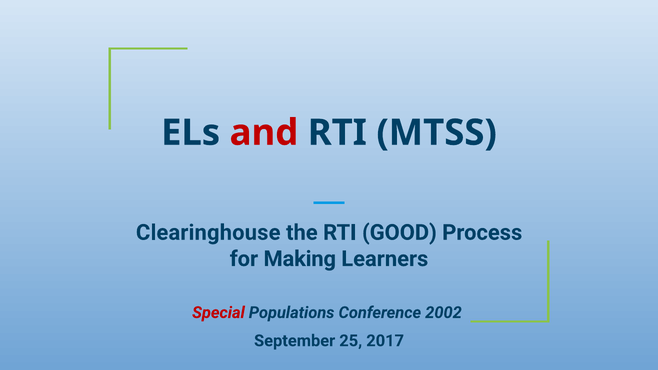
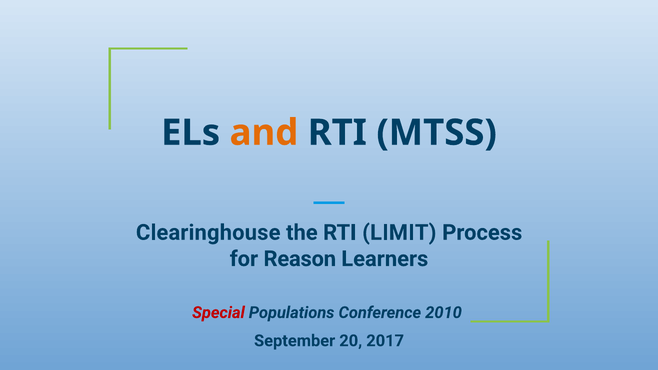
and colour: red -> orange
GOOD: GOOD -> LIMIT
Making: Making -> Reason
2002: 2002 -> 2010
25: 25 -> 20
